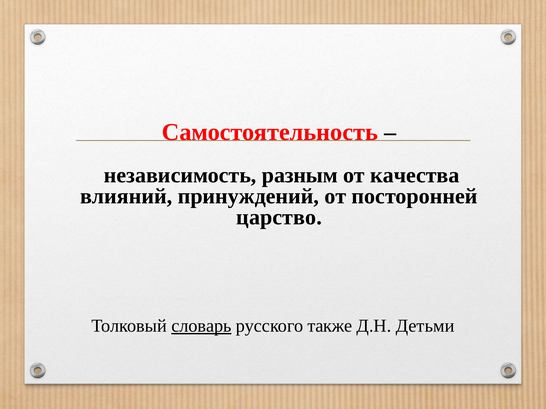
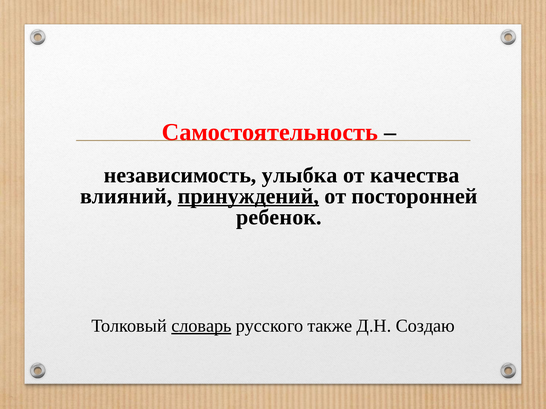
разным: разным -> улыбка
принуждений underline: none -> present
царство: царство -> ребенок
Детьми: Детьми -> Создаю
